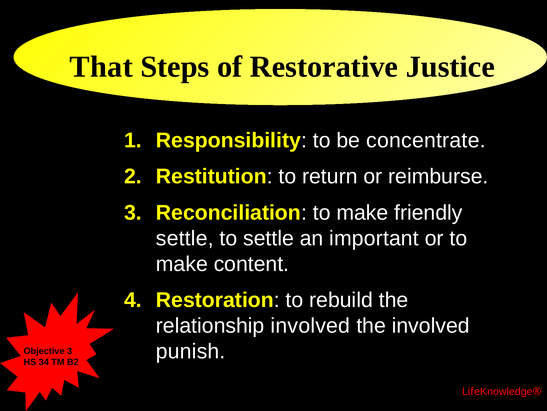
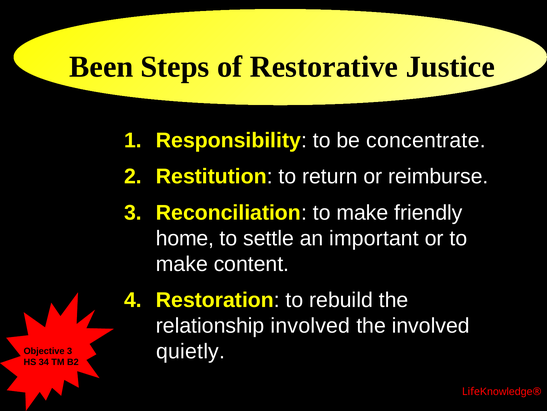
That: That -> Been
settle at (185, 238): settle -> home
punish: punish -> quietly
